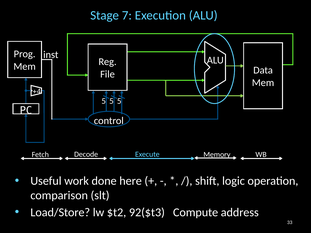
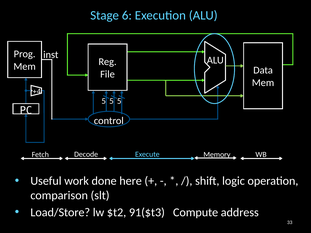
7: 7 -> 6
92($t3: 92($t3 -> 91($t3
